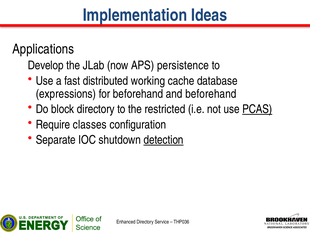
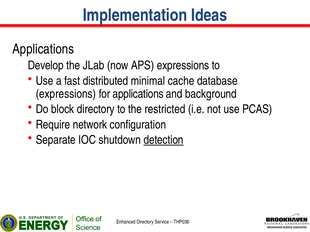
APS persistence: persistence -> expressions
working: working -> minimal
for beforehand: beforehand -> applications
and beforehand: beforehand -> background
PCAS underline: present -> none
classes: classes -> network
